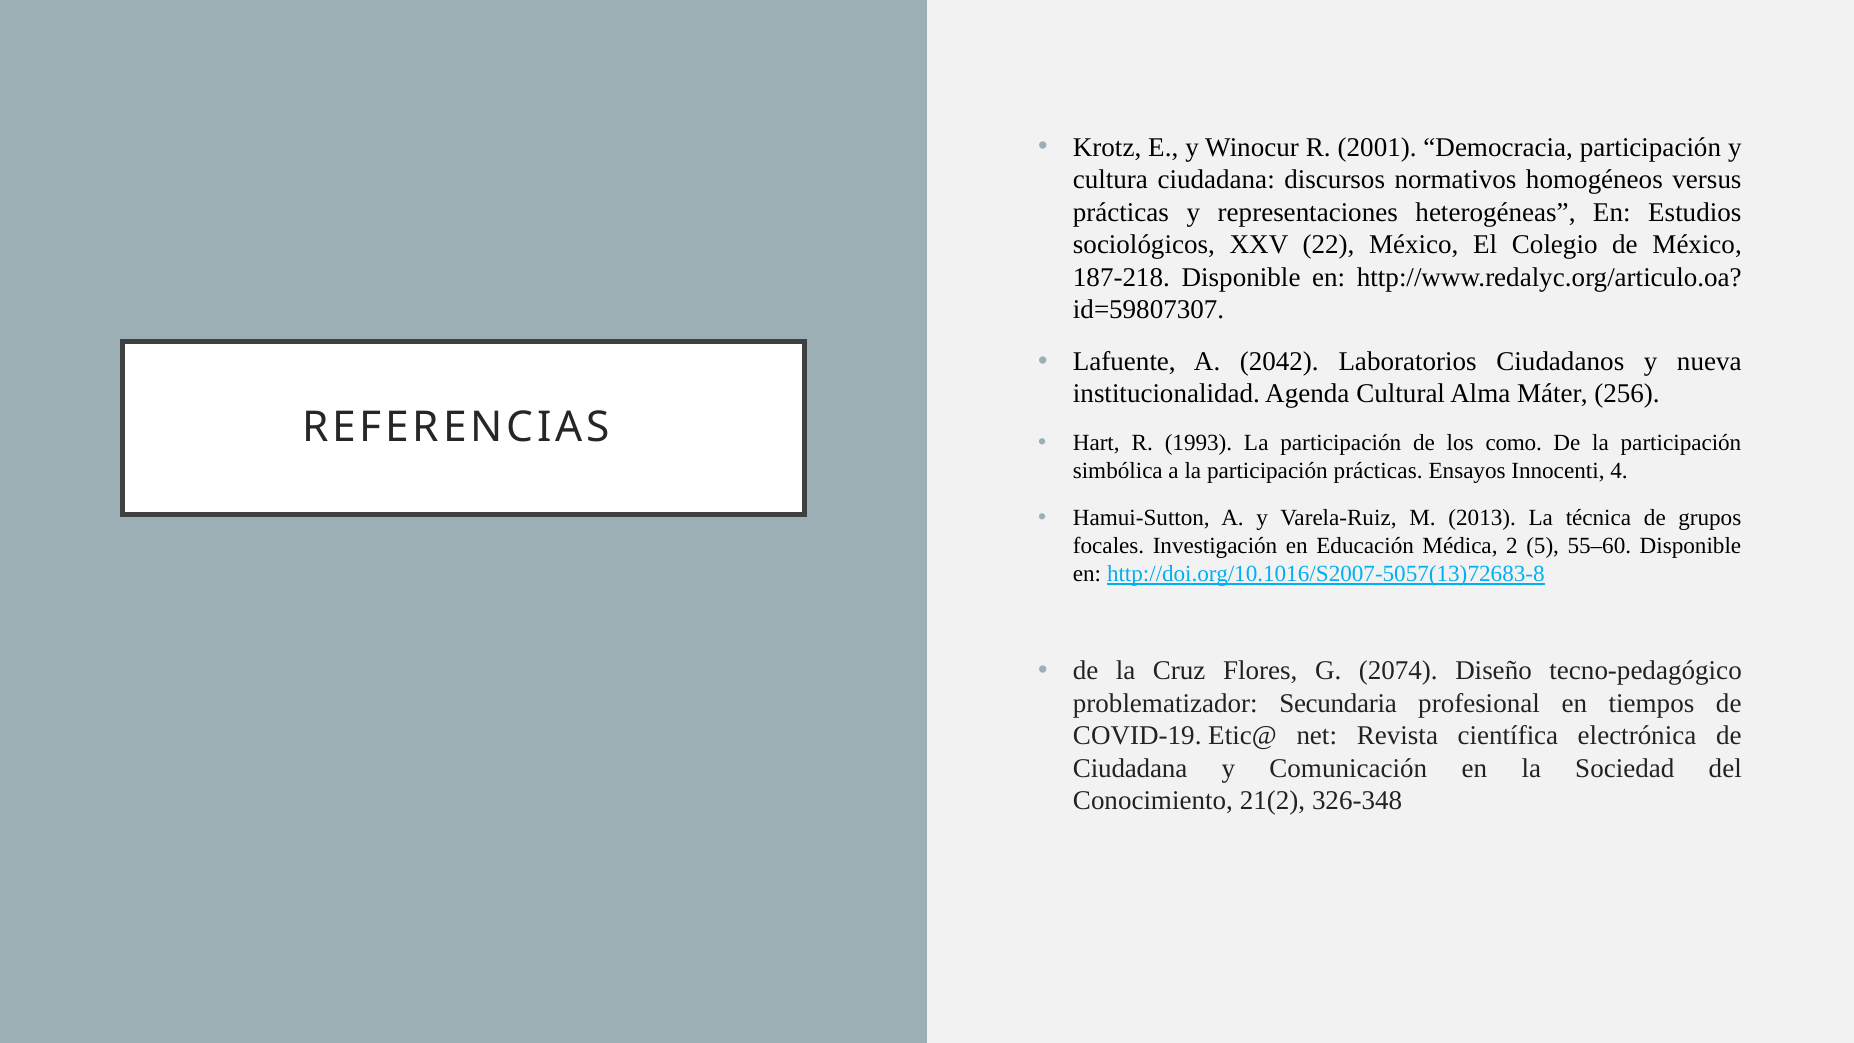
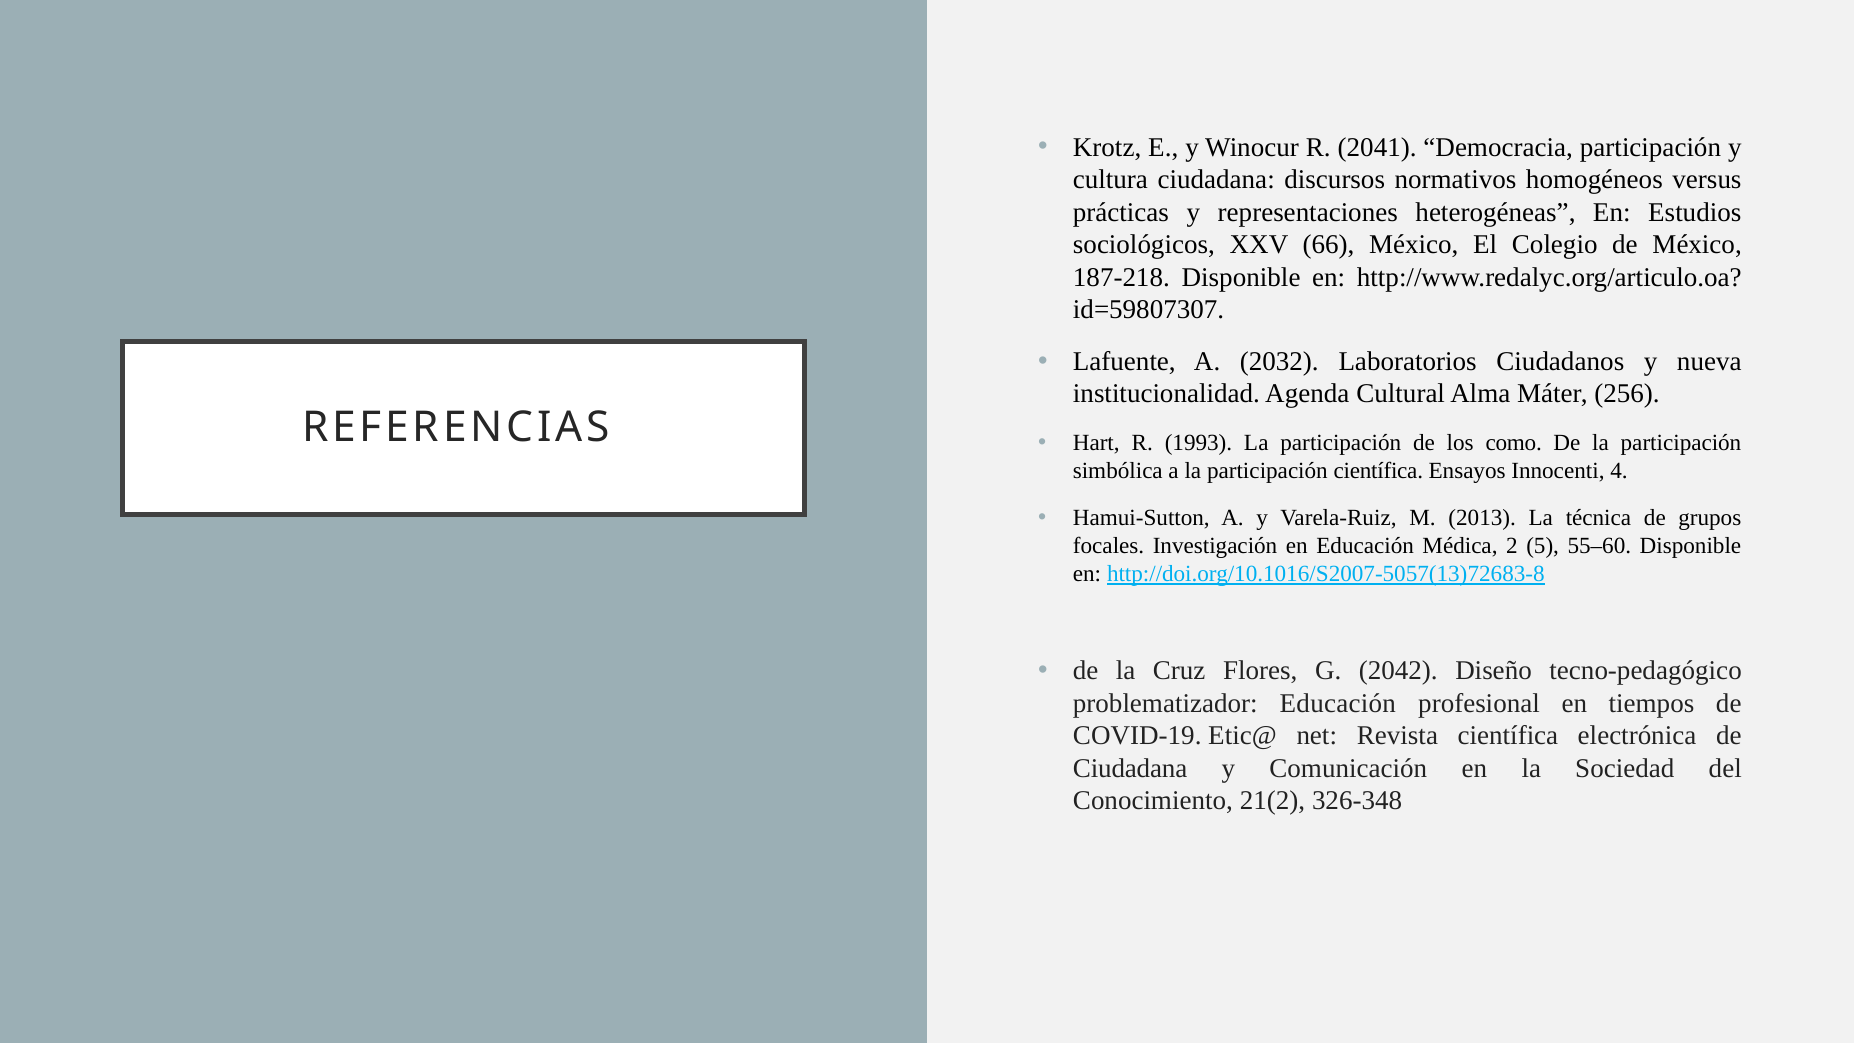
2001: 2001 -> 2041
22: 22 -> 66
2042: 2042 -> 2032
participación prácticas: prácticas -> científica
2074: 2074 -> 2042
problematizador Secundaria: Secundaria -> Educación
